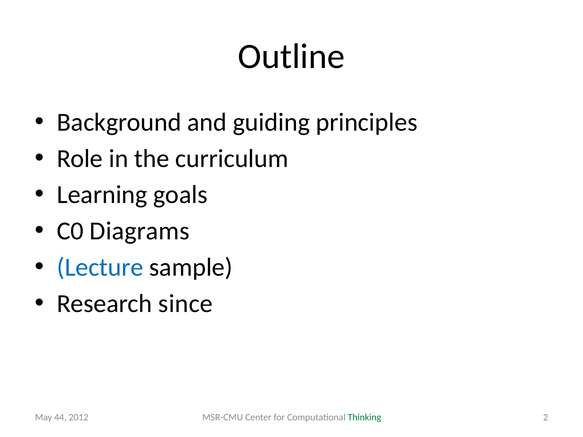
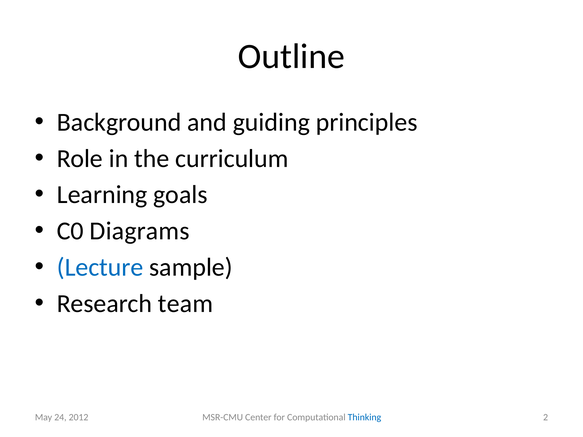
since: since -> team
Thinking colour: green -> blue
44: 44 -> 24
